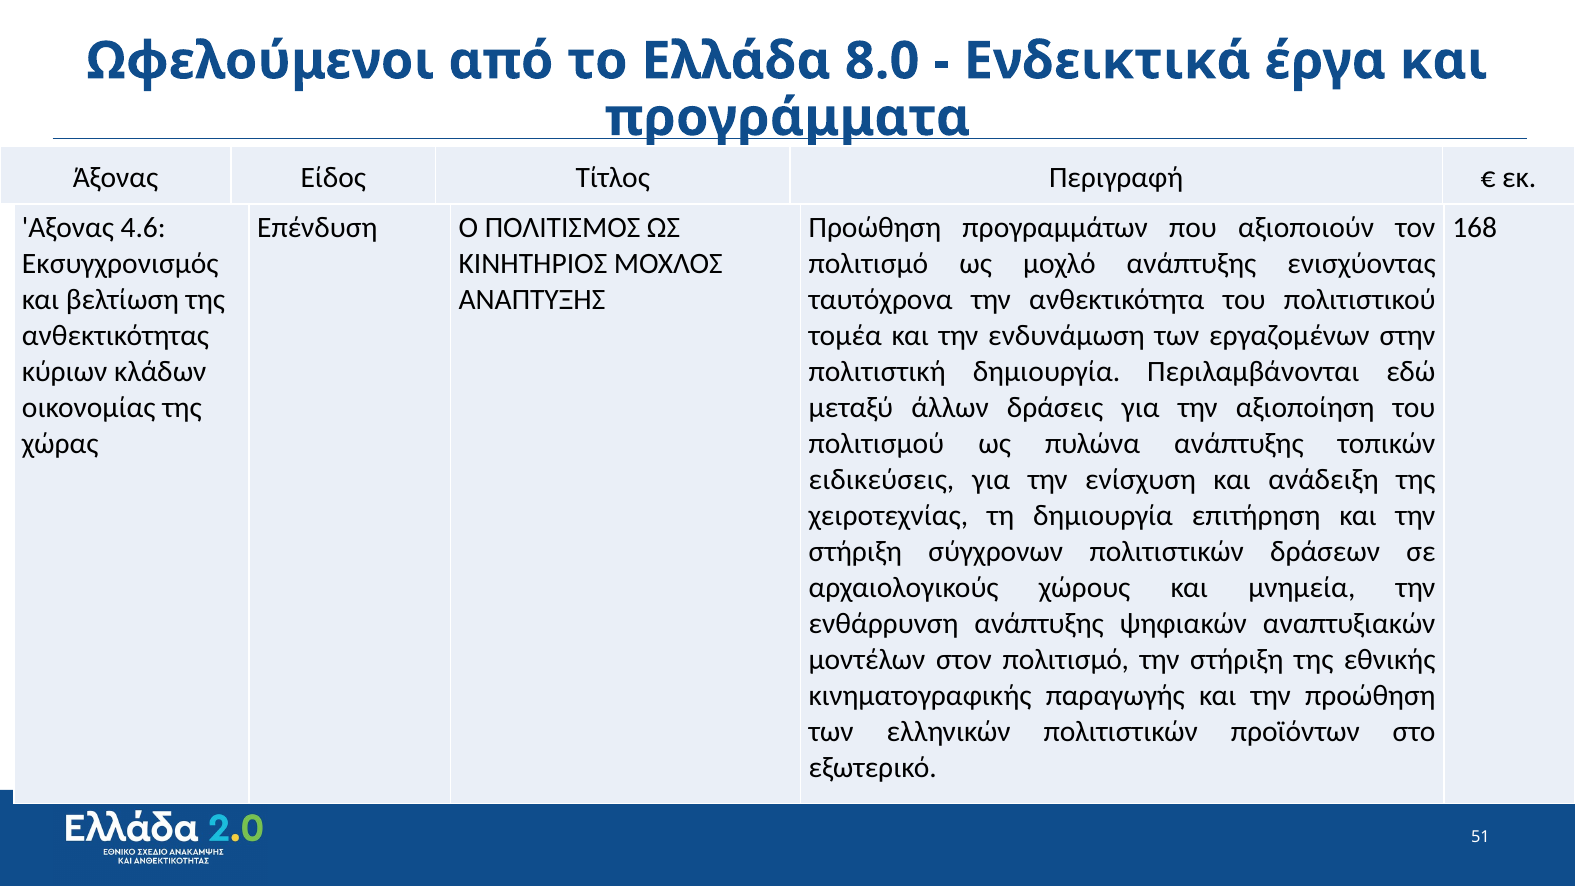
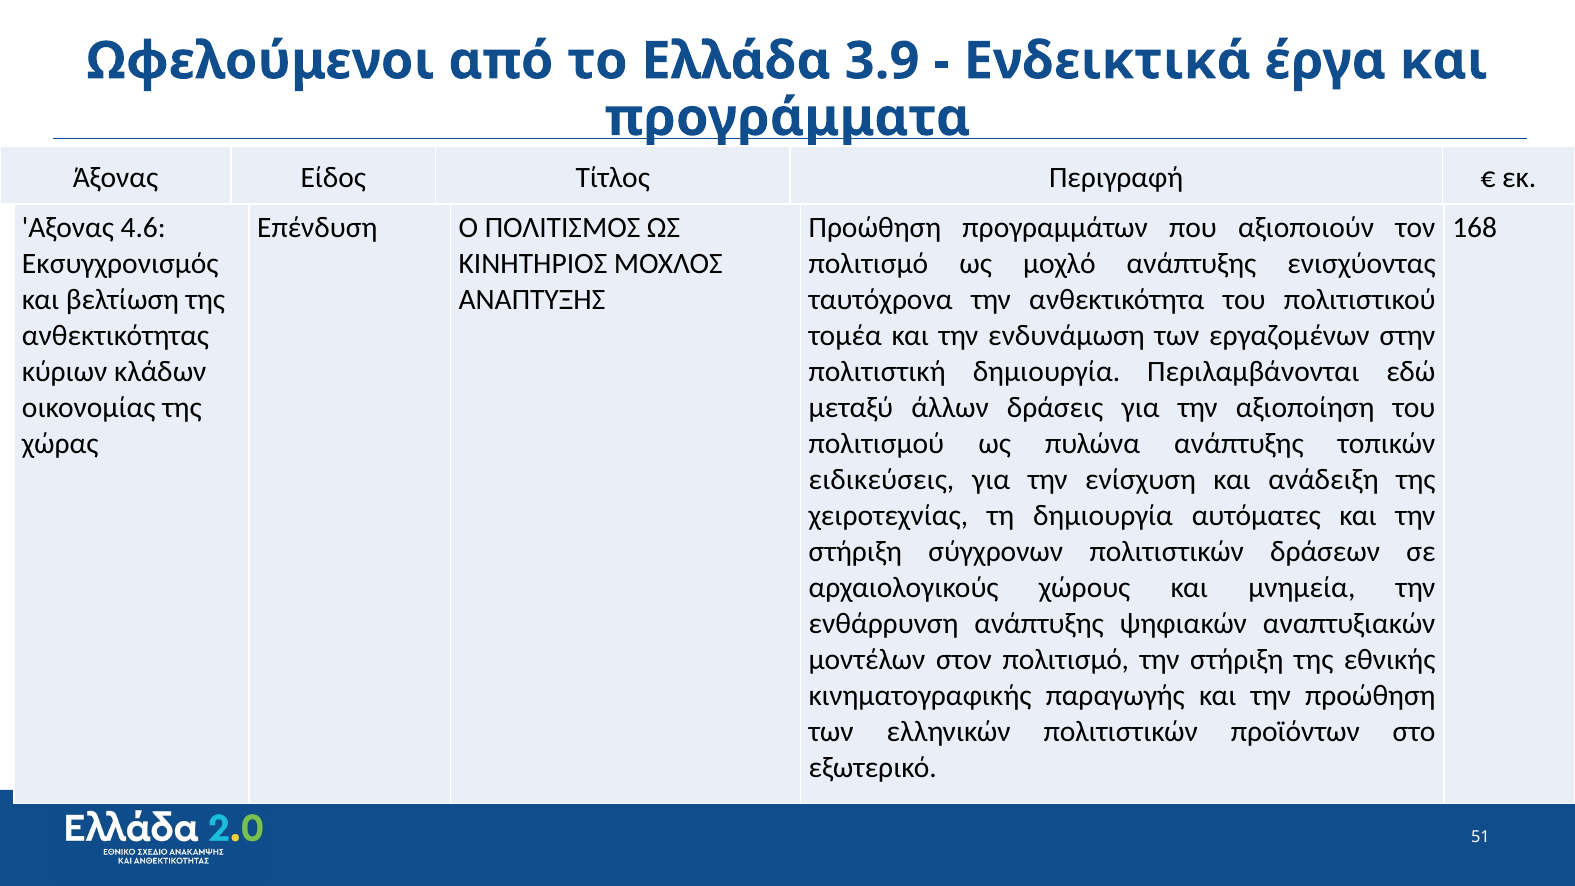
8.0: 8.0 -> 3.9
επιτήρηση: επιτήρηση -> αυτόματες
